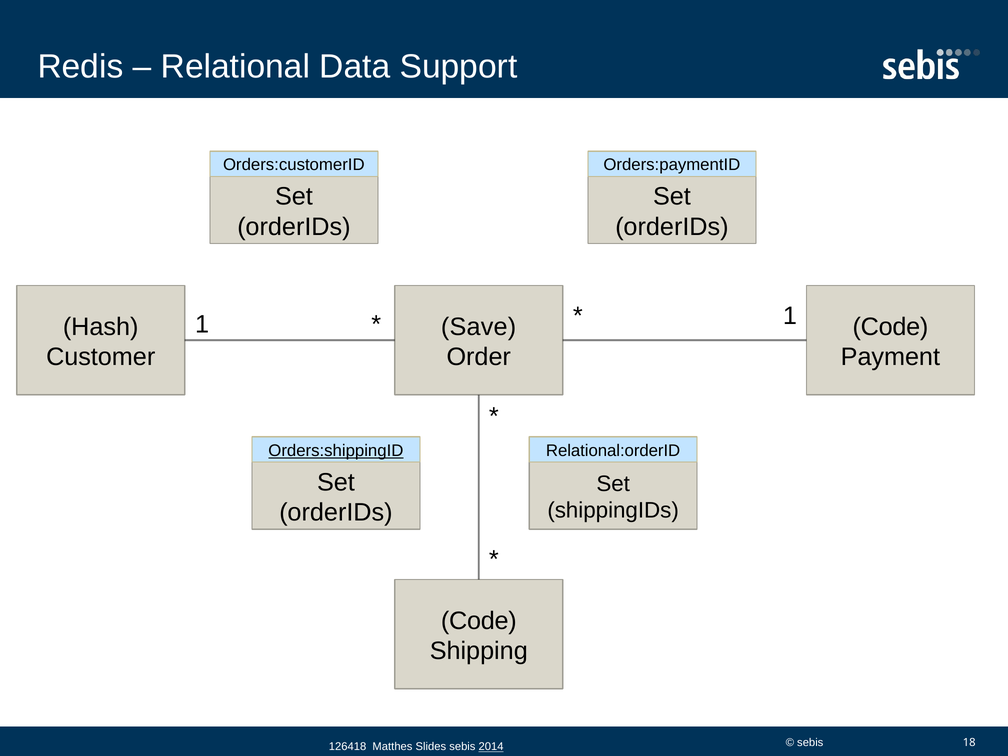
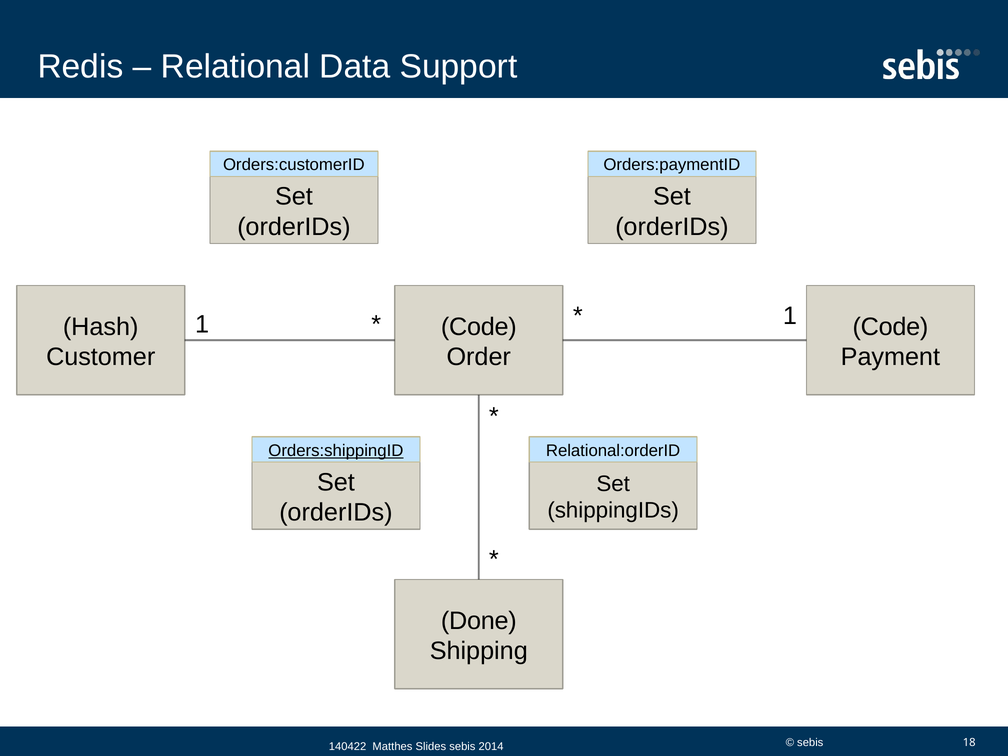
Save at (479, 327): Save -> Code
Code at (479, 621): Code -> Done
126418: 126418 -> 140422
2014 underline: present -> none
